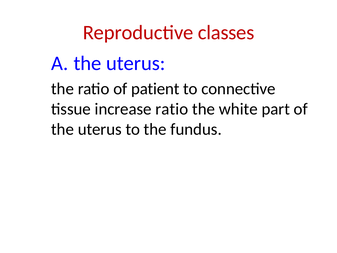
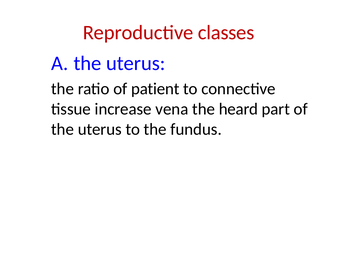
increase ratio: ratio -> vena
white: white -> heard
